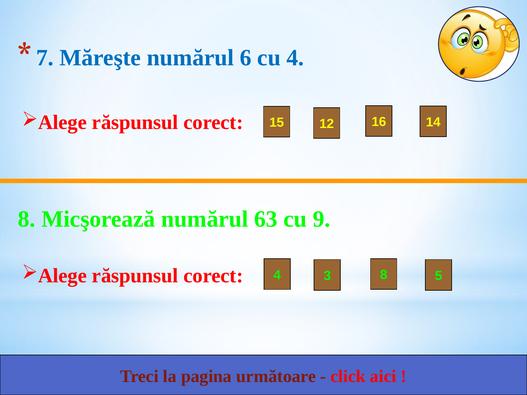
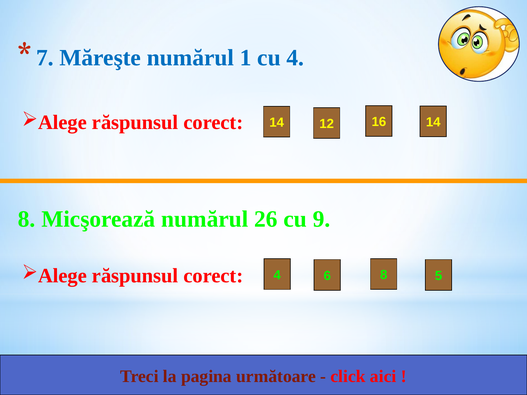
6: 6 -> 1
corect 15: 15 -> 14
63: 63 -> 26
3: 3 -> 6
